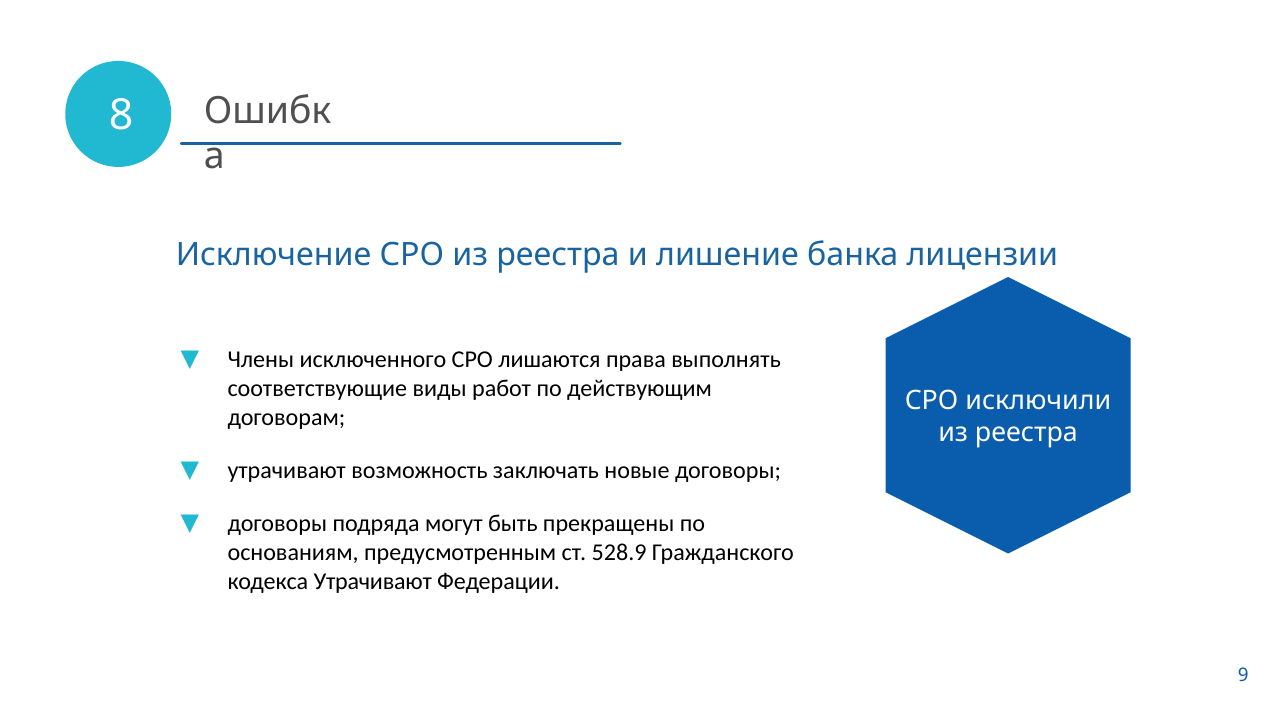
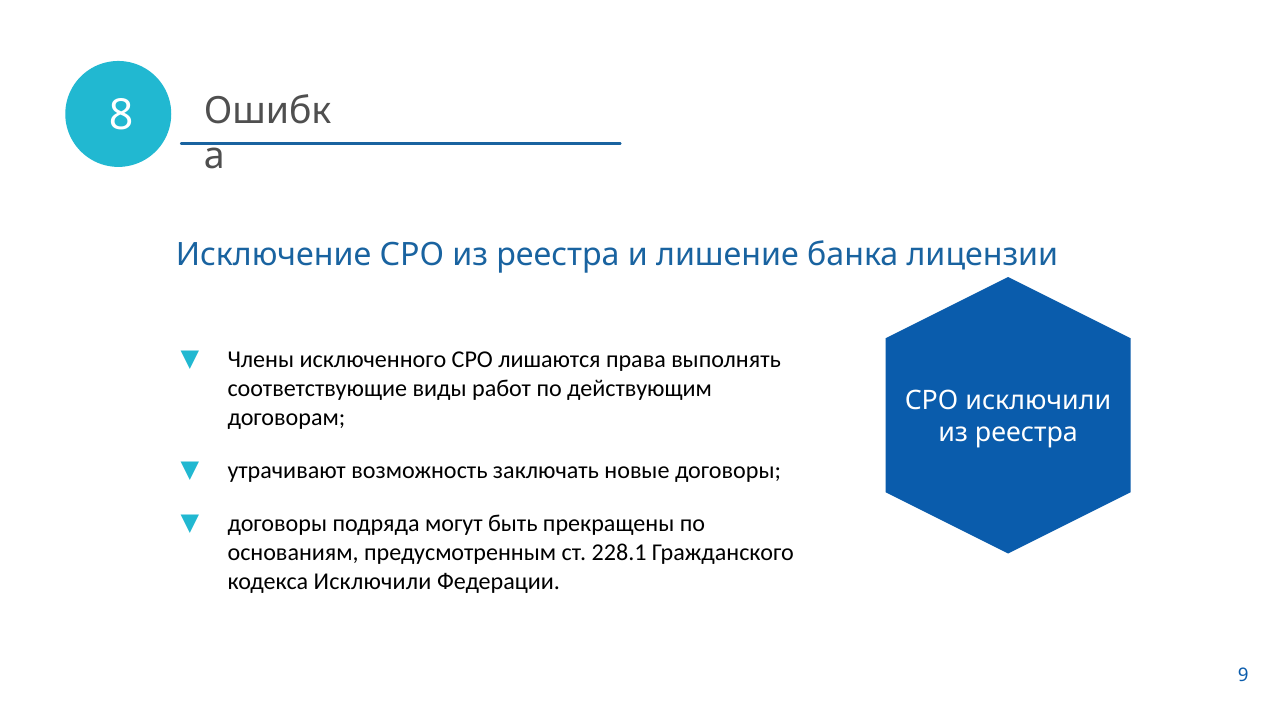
528.9: 528.9 -> 228.1
кодекса Утрачивают: Утрачивают -> Исключили
